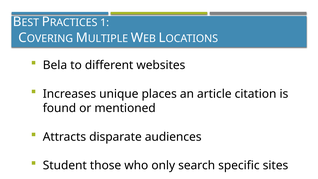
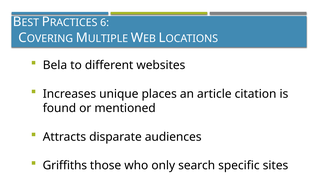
1: 1 -> 6
Student: Student -> Griffiths
